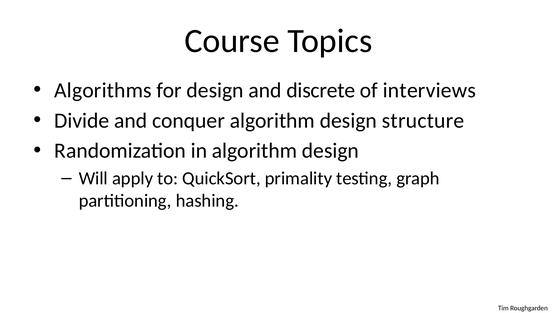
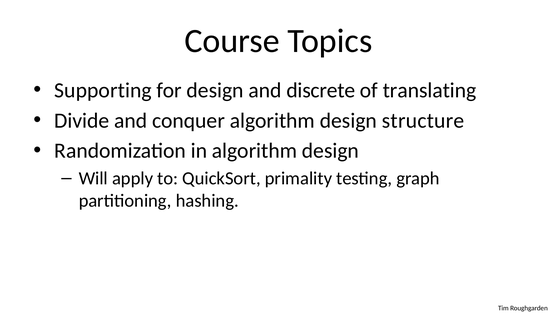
Algorithms: Algorithms -> Supporting
interviews: interviews -> translating
